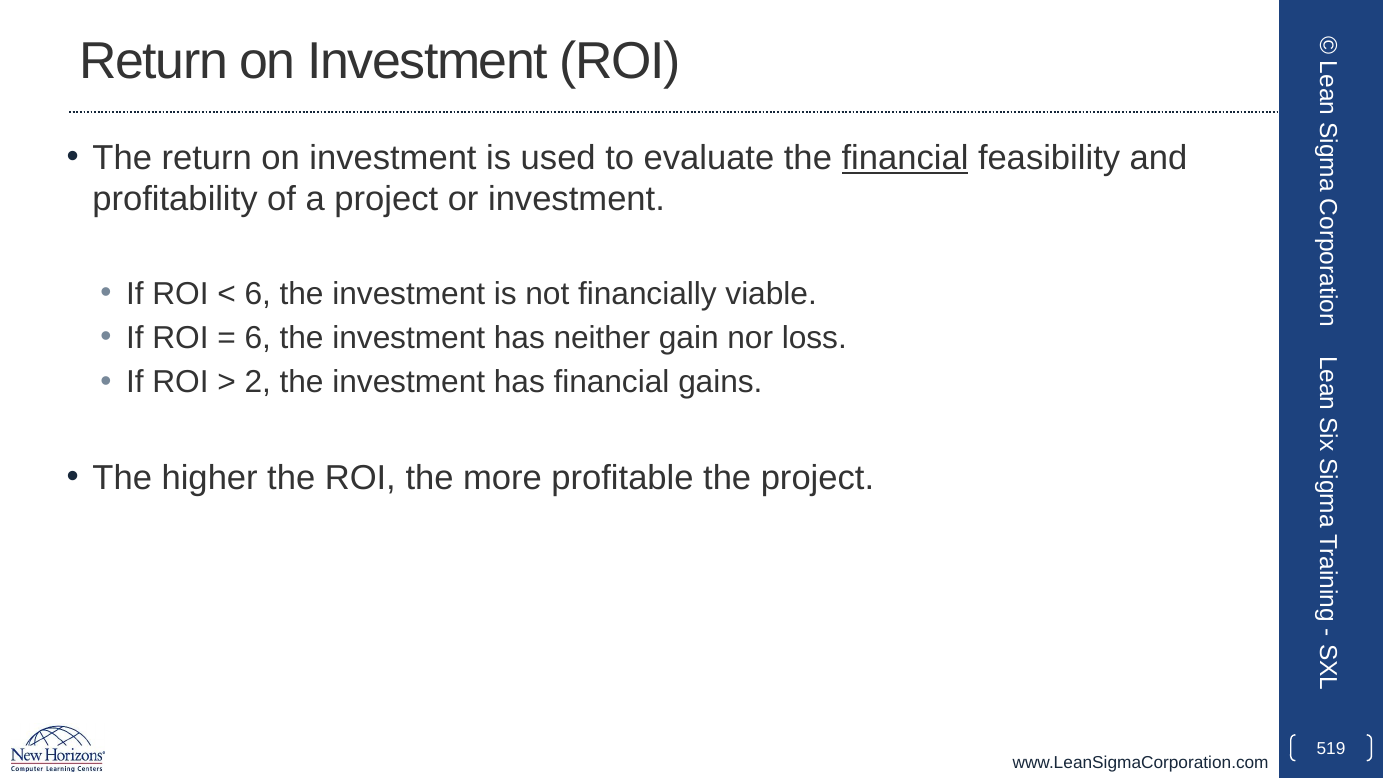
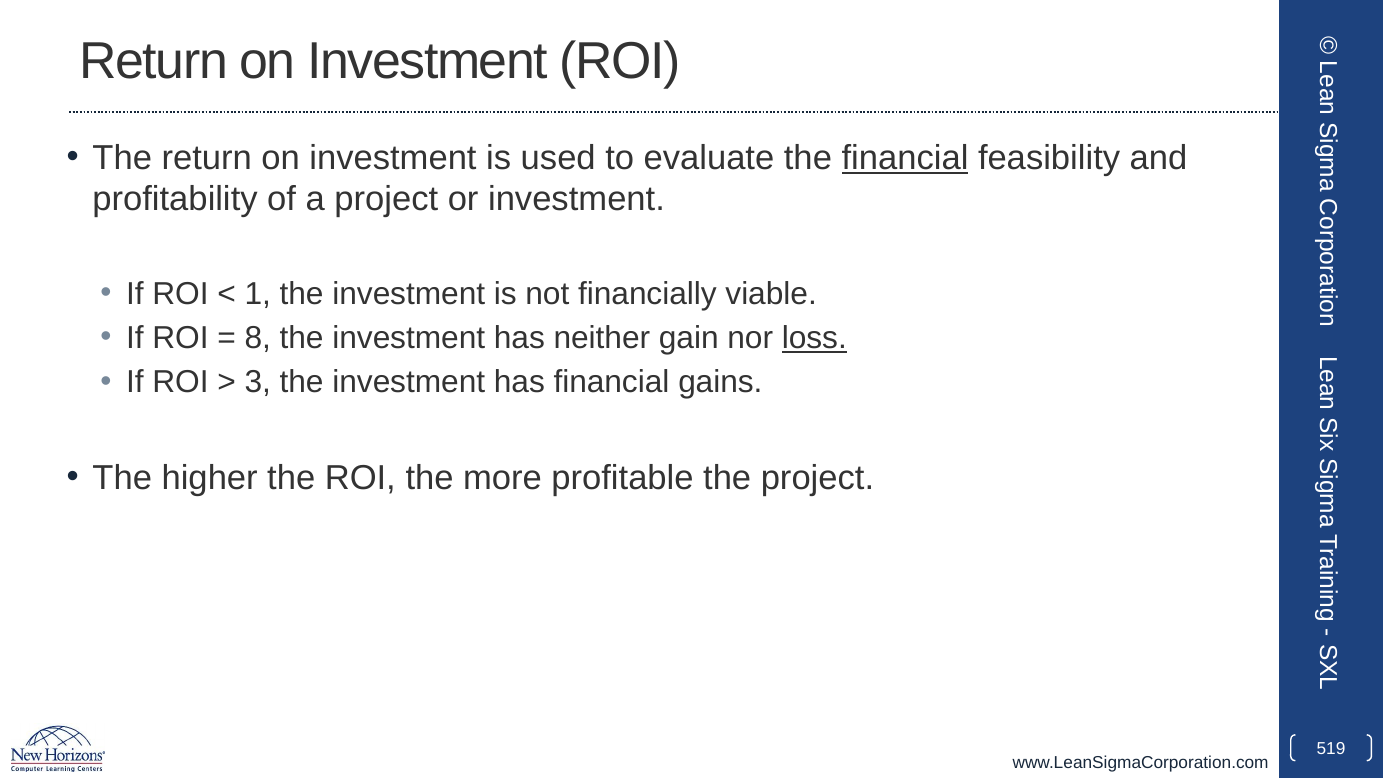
6 at (258, 294): 6 -> 1
6 at (258, 338): 6 -> 8
loss underline: none -> present
2: 2 -> 3
